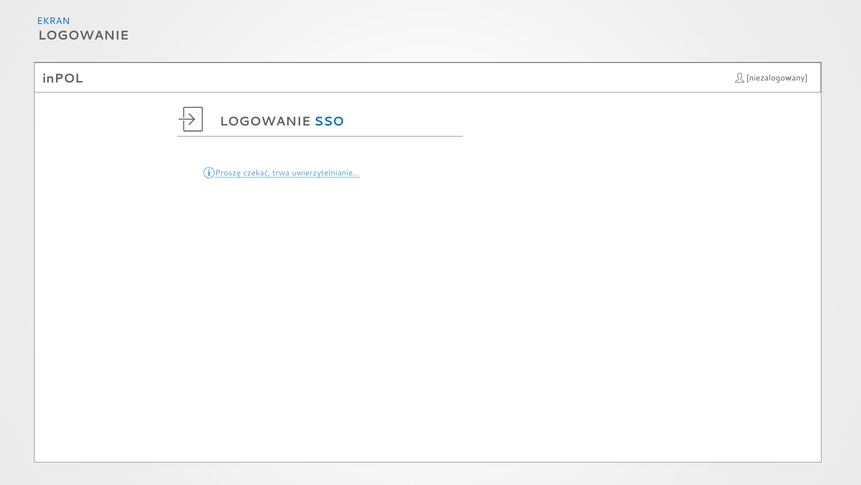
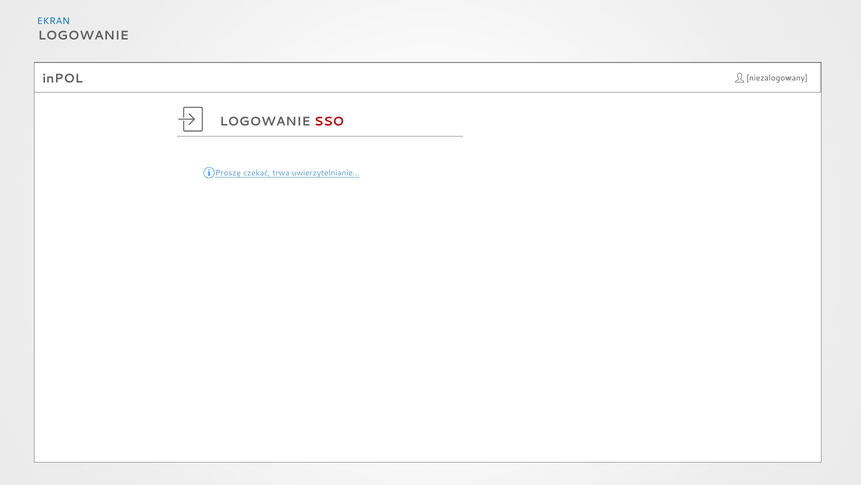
SSO colour: blue -> red
